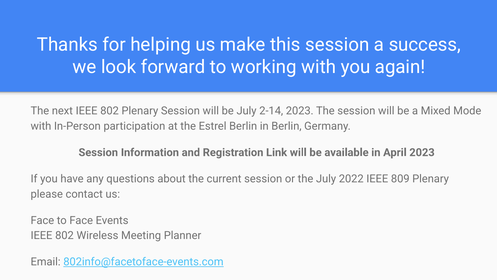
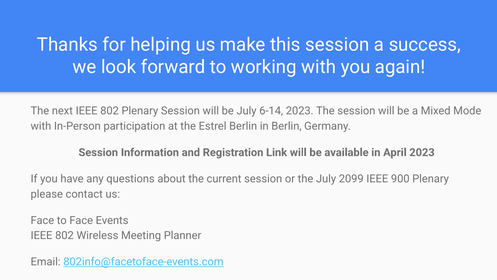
2-14: 2-14 -> 6-14
2022: 2022 -> 2099
809: 809 -> 900
